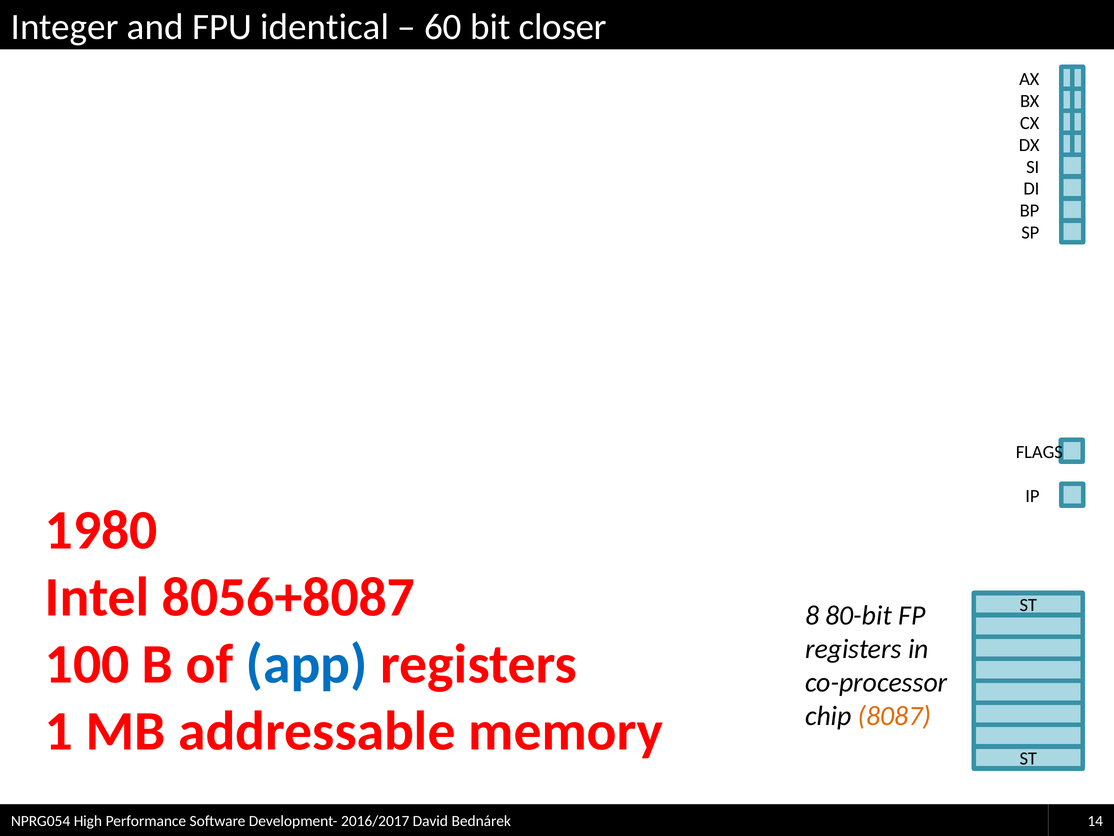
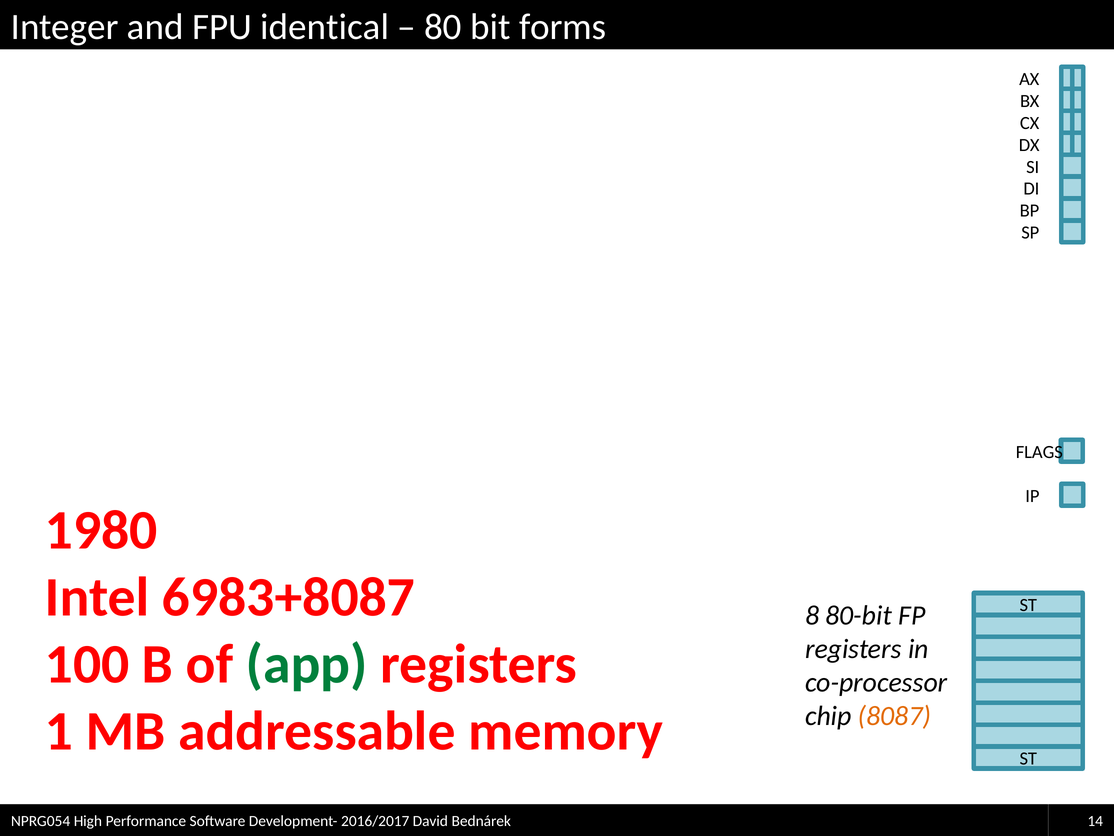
60: 60 -> 80
closer: closer -> forms
8056+8087: 8056+8087 -> 6983+8087
app colour: blue -> green
